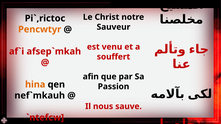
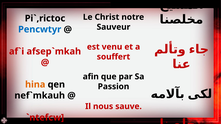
Pencwtyr colour: orange -> blue
